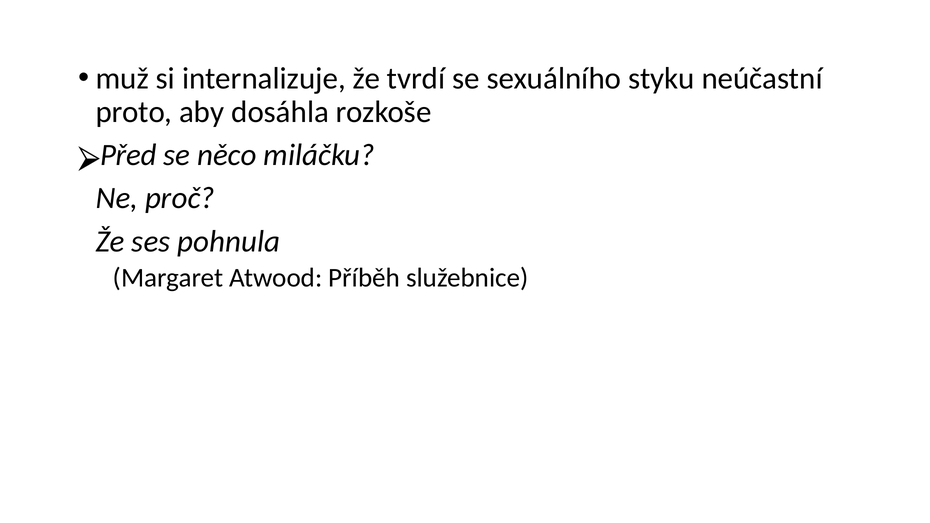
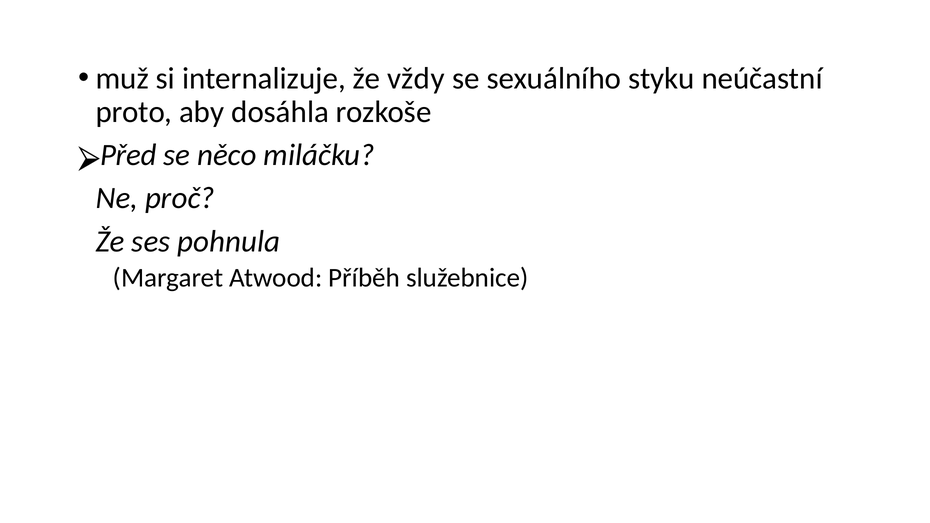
tvrdí: tvrdí -> vždy
